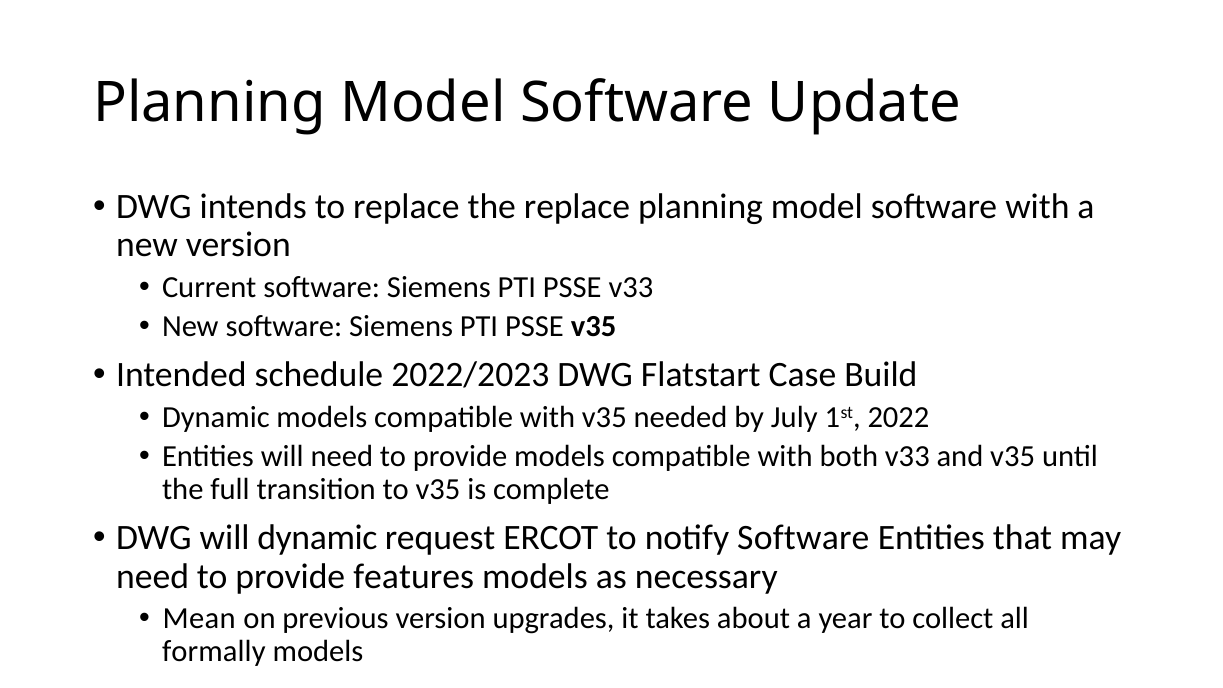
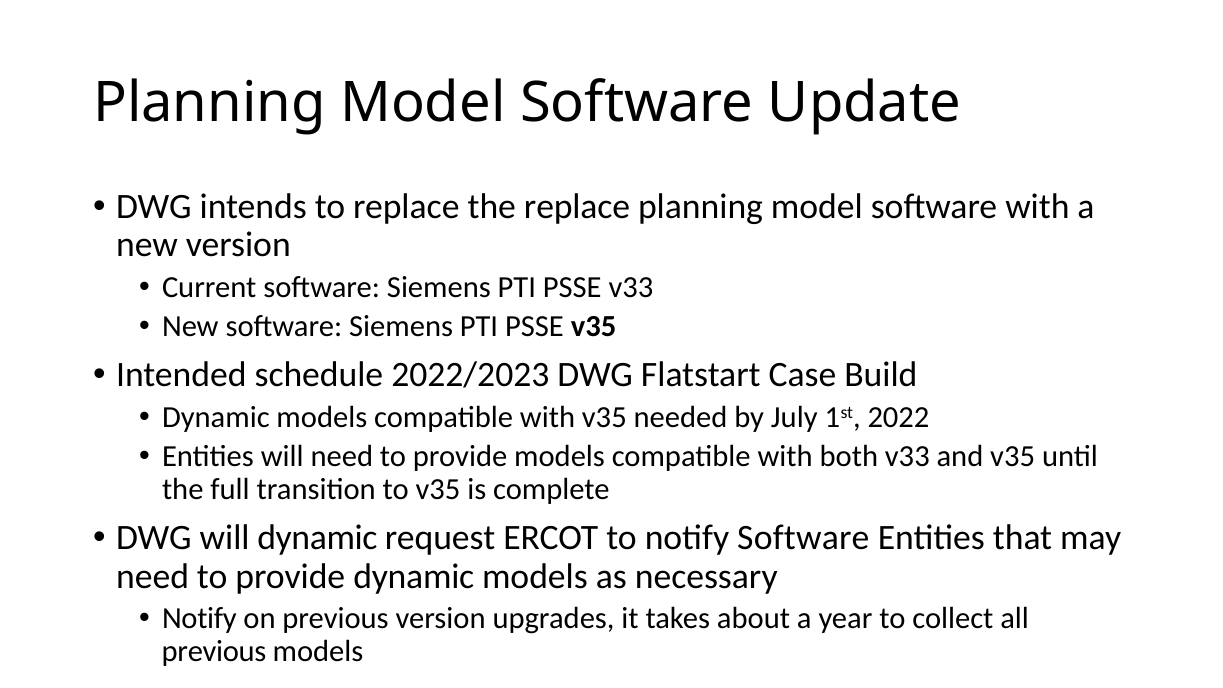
provide features: features -> dynamic
Mean at (199, 619): Mean -> Notify
formally at (214, 652): formally -> previous
